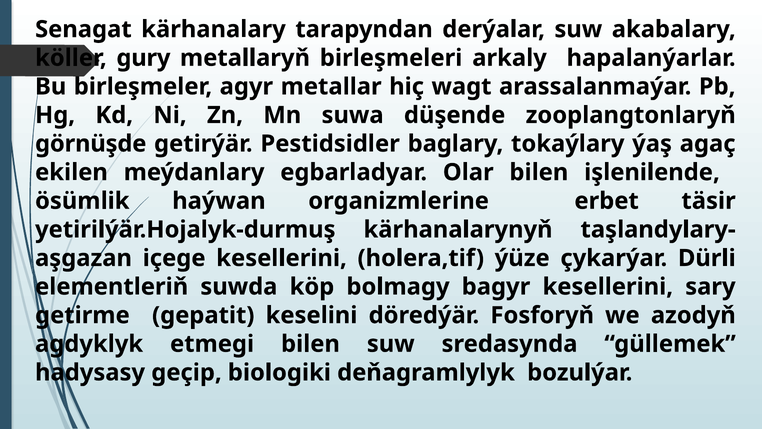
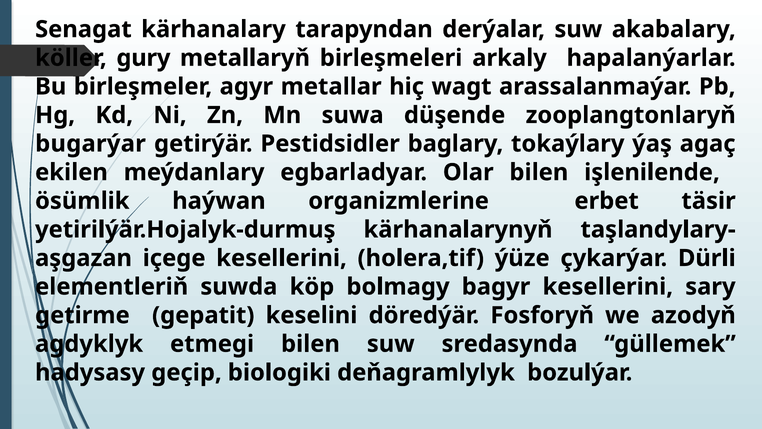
görnüşde: görnüşde -> bugarýar
